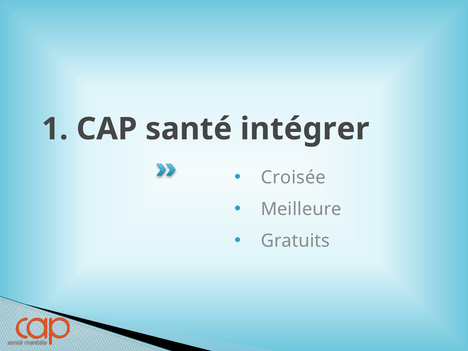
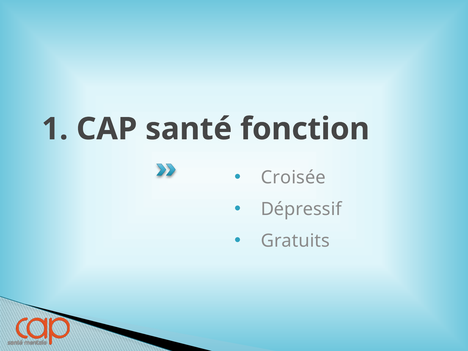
intégrer: intégrer -> fonction
Meilleure: Meilleure -> Dépressif
